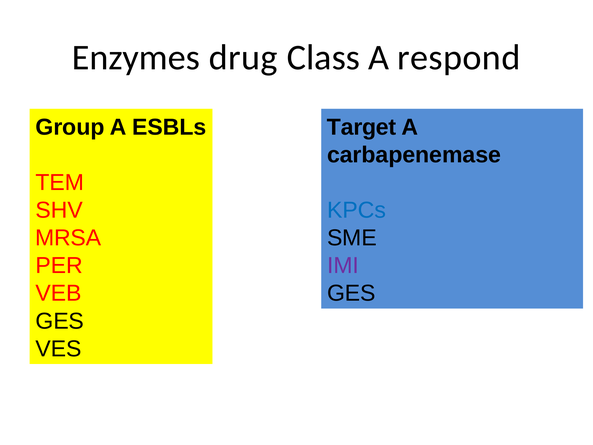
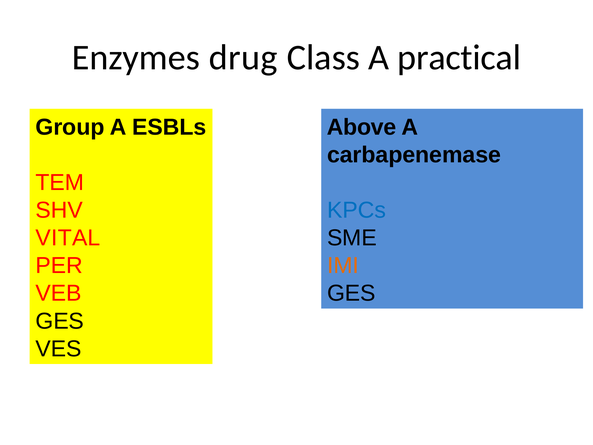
respond: respond -> practical
Target: Target -> Above
MRSA: MRSA -> VITAL
IMI colour: purple -> orange
